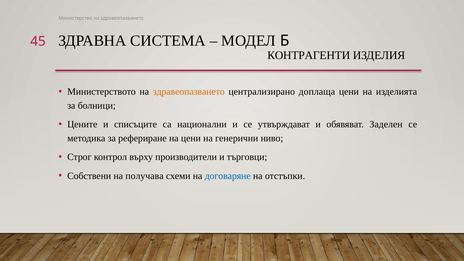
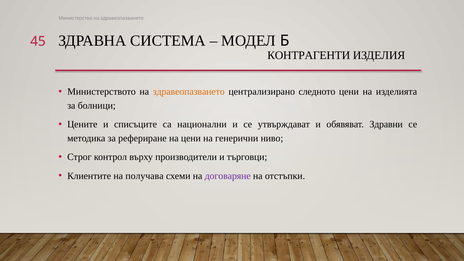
доплаща: доплаща -> следното
Заделен: Заделен -> Здравни
Собствени: Собствени -> Клиентите
договаряне colour: blue -> purple
